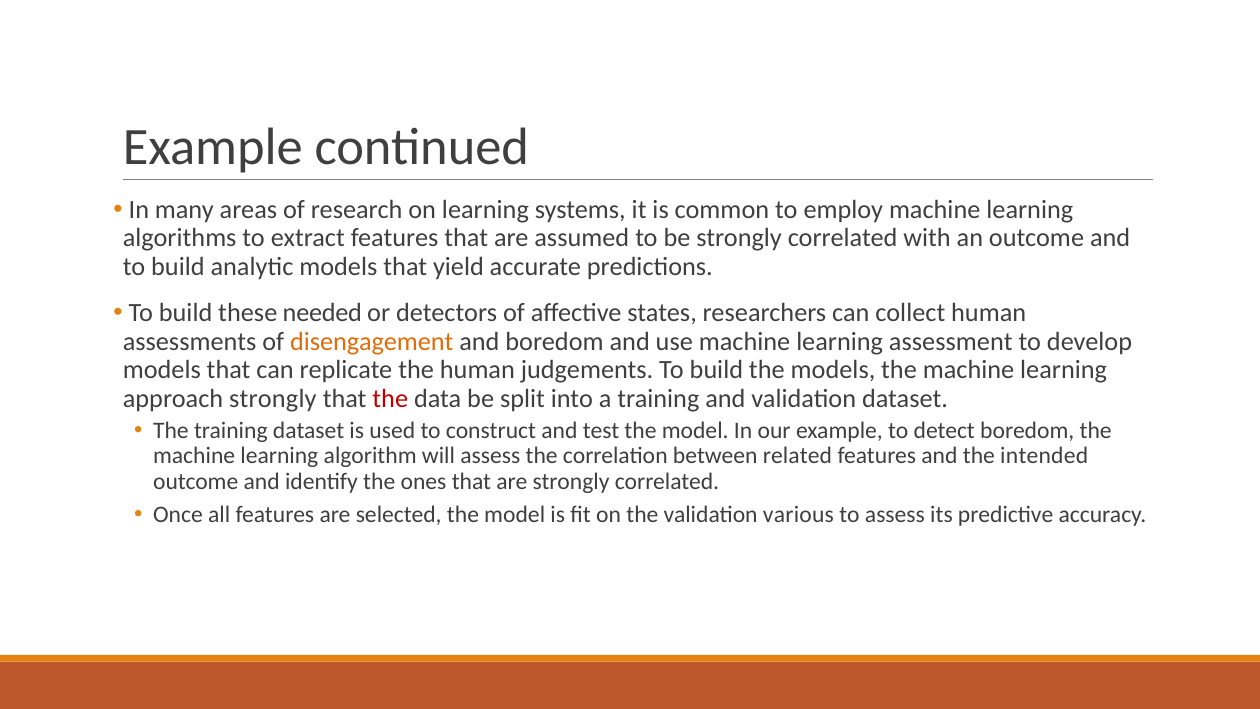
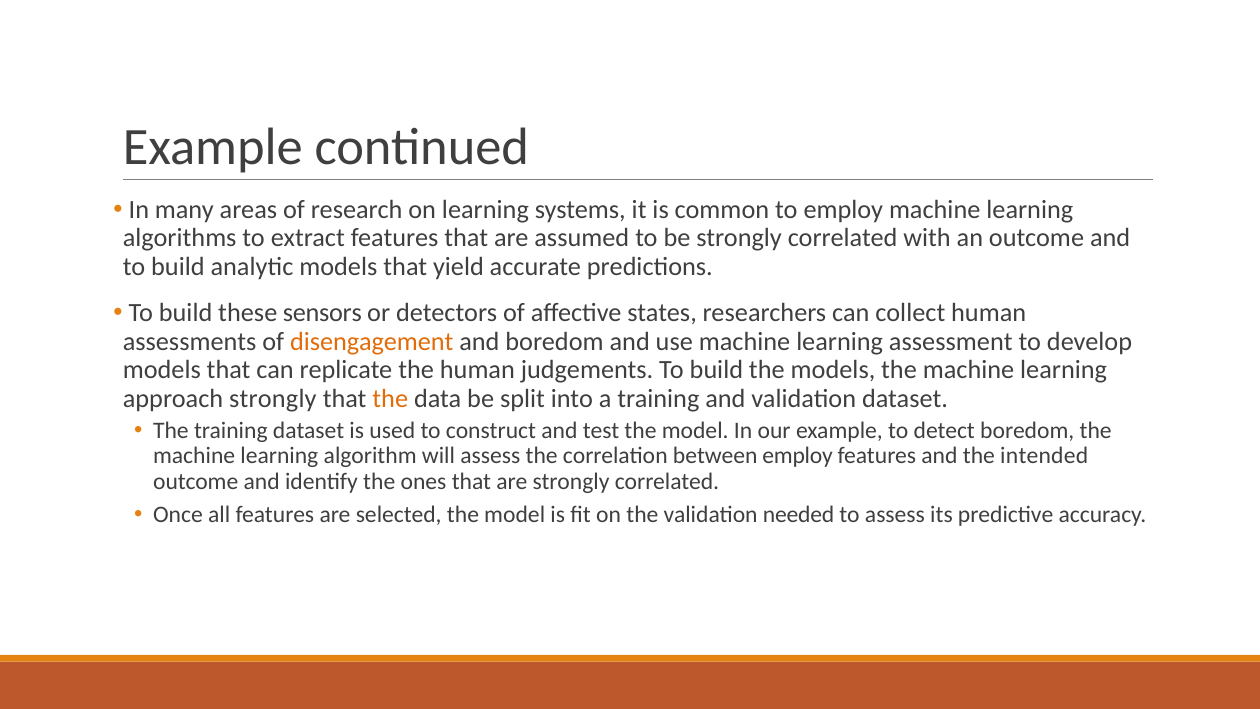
needed: needed -> sensors
the at (390, 398) colour: red -> orange
between related: related -> employ
various: various -> needed
